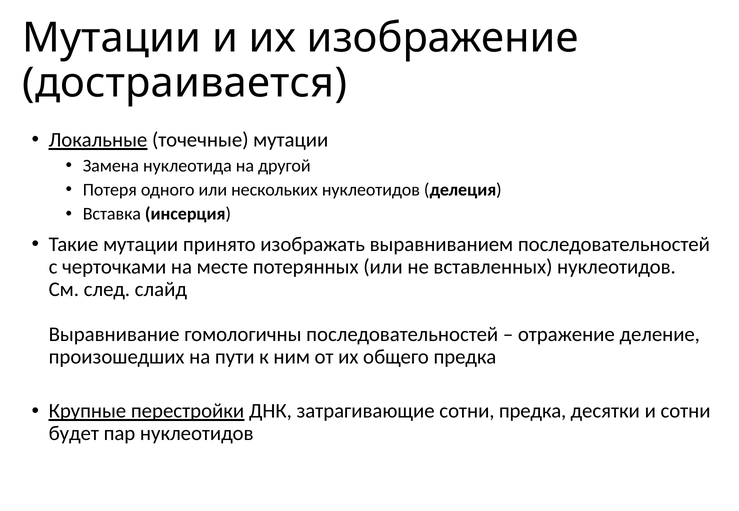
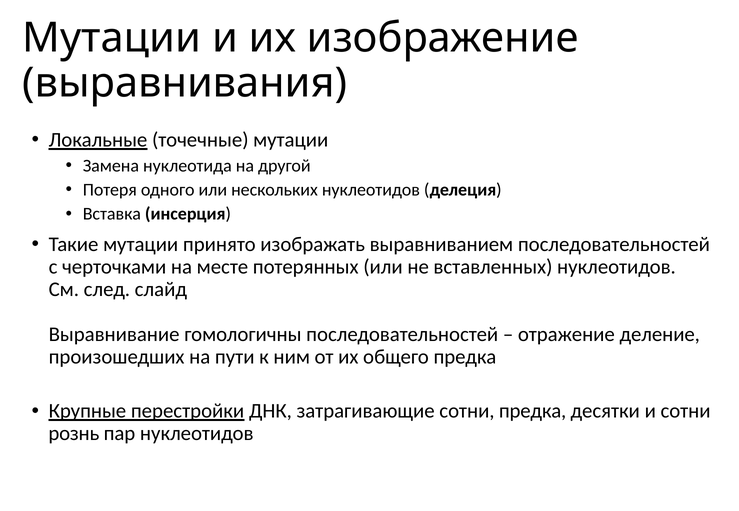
достраивается: достраивается -> выравнивания
будет: будет -> рознь
